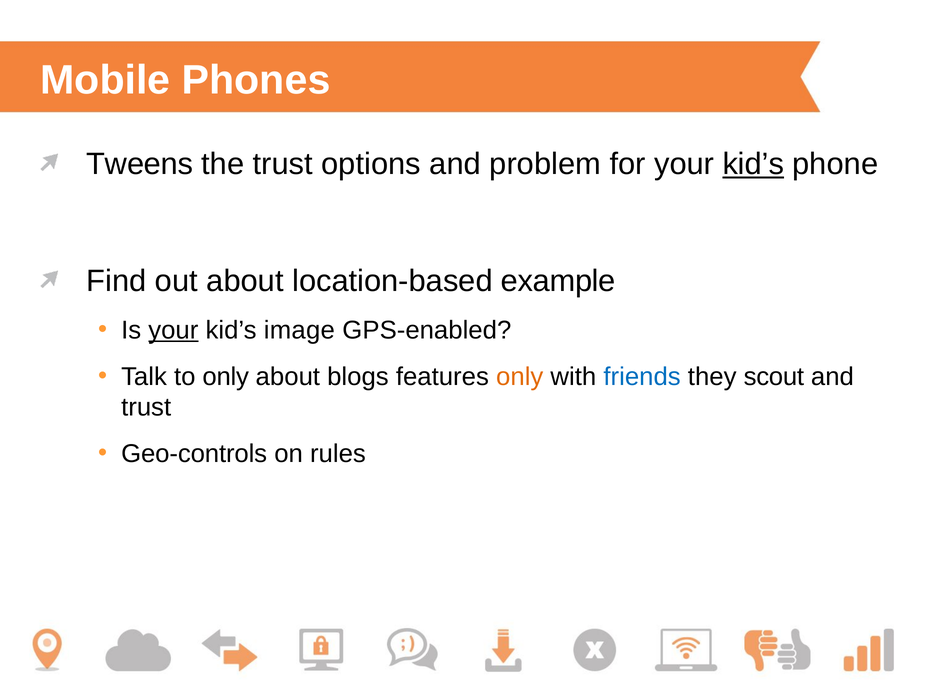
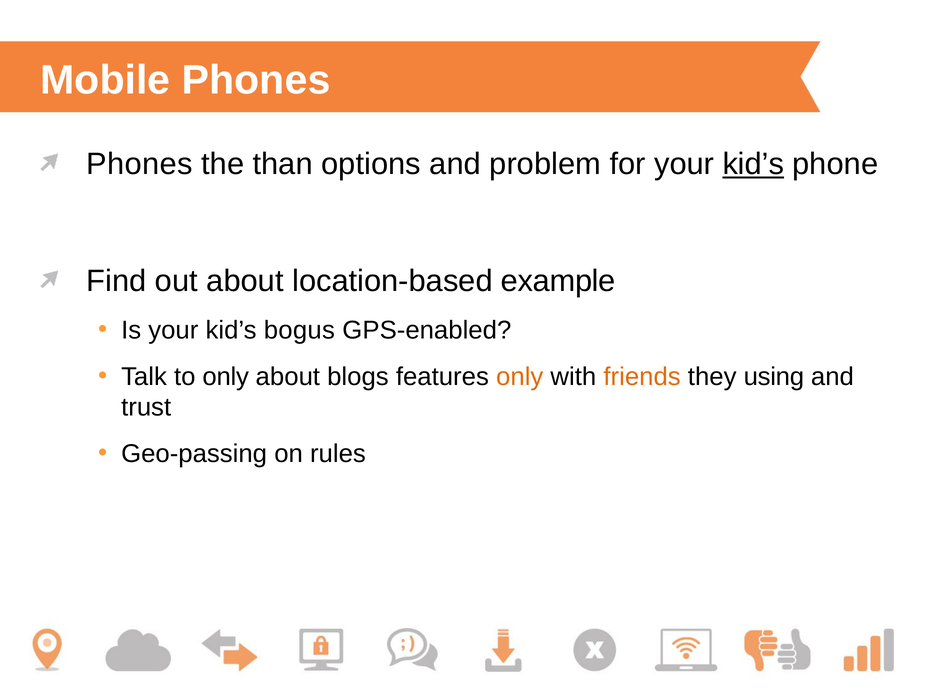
Tweens at (140, 164): Tweens -> Phones
the trust: trust -> than
your at (173, 331) underline: present -> none
image: image -> bogus
friends colour: blue -> orange
scout: scout -> using
Geo-controls: Geo-controls -> Geo-passing
